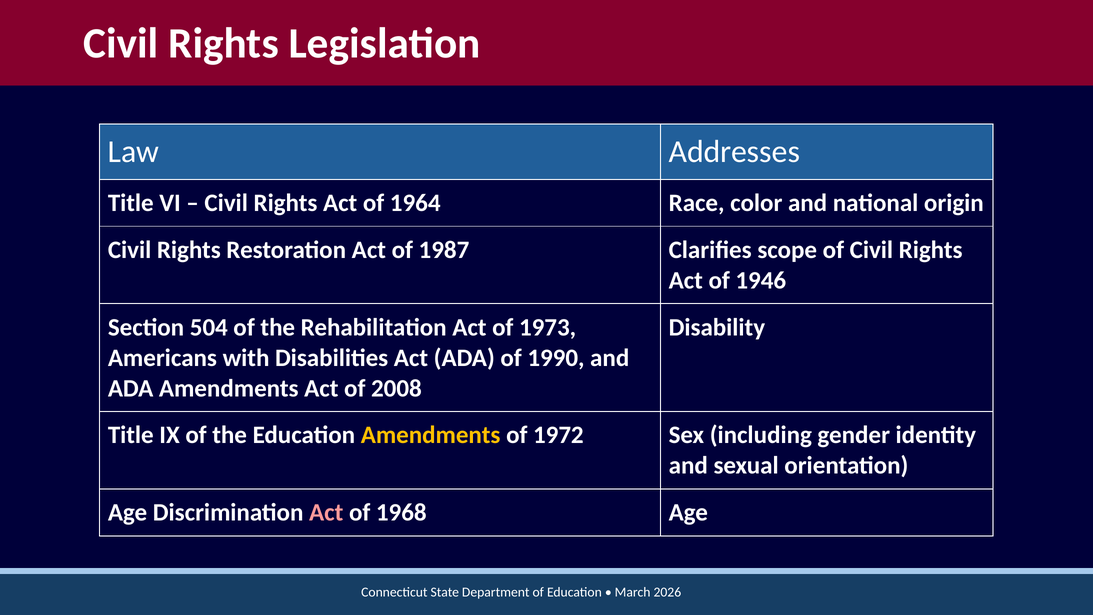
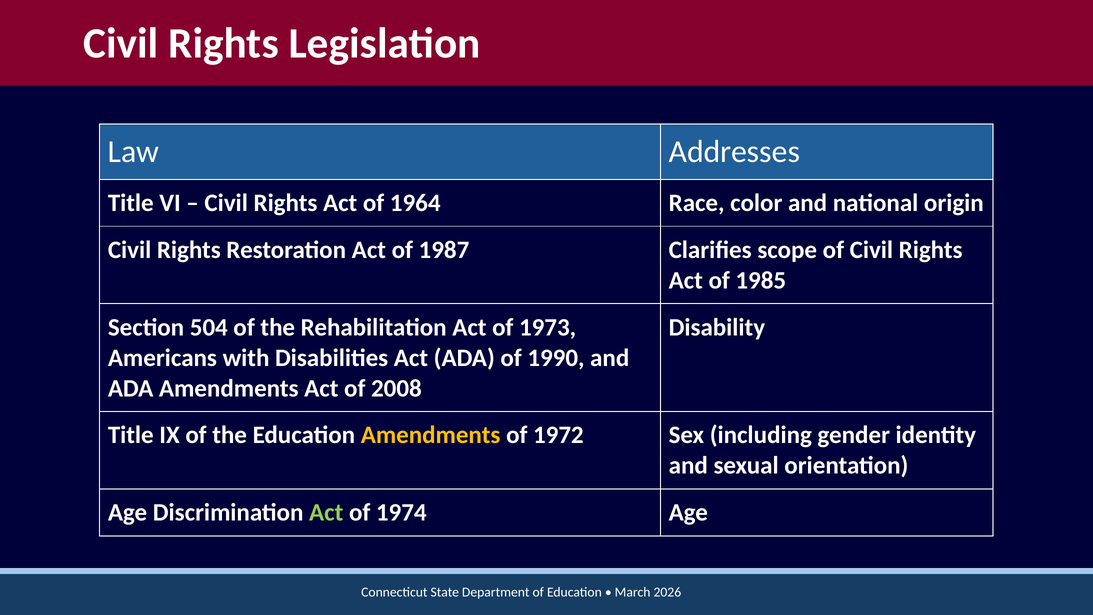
1946: 1946 -> 1985
Act at (326, 512) colour: pink -> light green
1968: 1968 -> 1974
